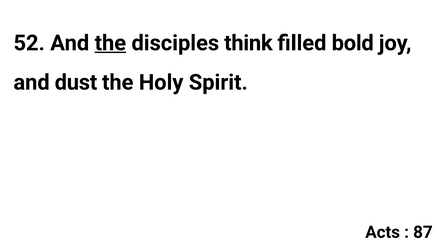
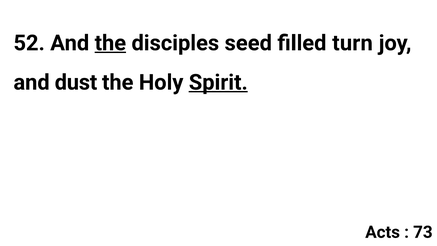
think: think -> seed
bold: bold -> turn
Spirit underline: none -> present
87: 87 -> 73
